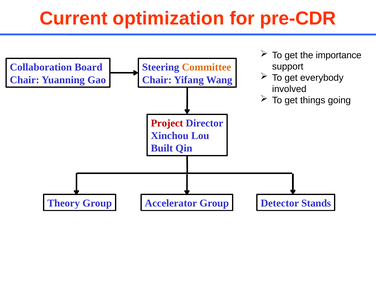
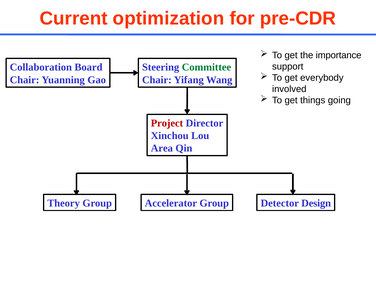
Committee colour: orange -> green
Built: Built -> Area
Stands: Stands -> Design
